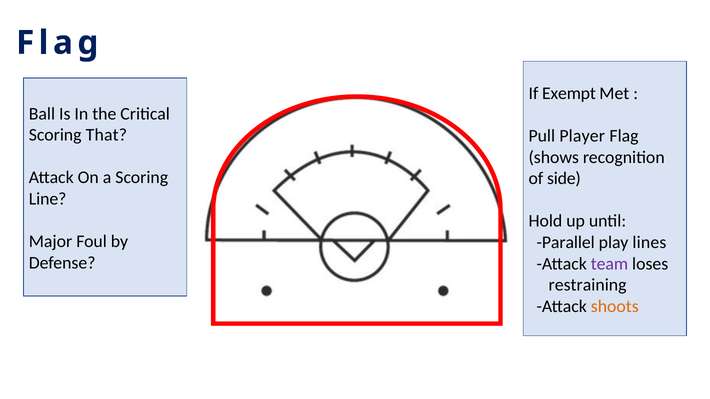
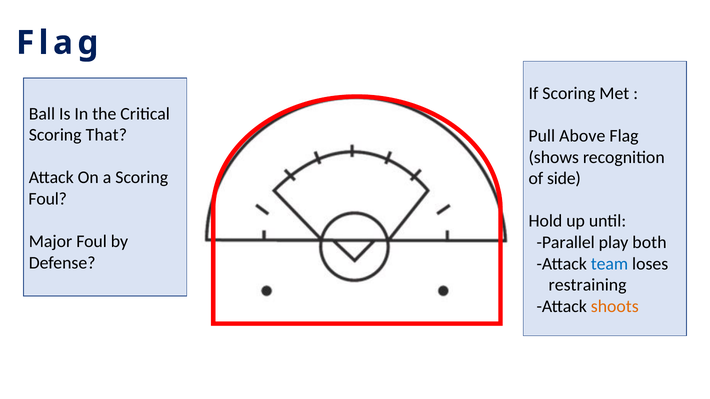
If Exempt: Exempt -> Scoring
Player: Player -> Above
Line at (48, 199): Line -> Foul
lines: lines -> both
team colour: purple -> blue
